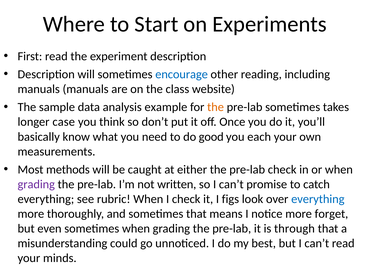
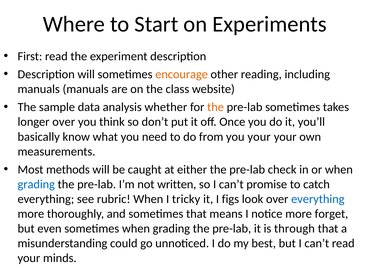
encourage colour: blue -> orange
example: example -> whether
longer case: case -> over
good: good -> from
you each: each -> your
grading at (36, 185) colour: purple -> blue
I check: check -> tricky
